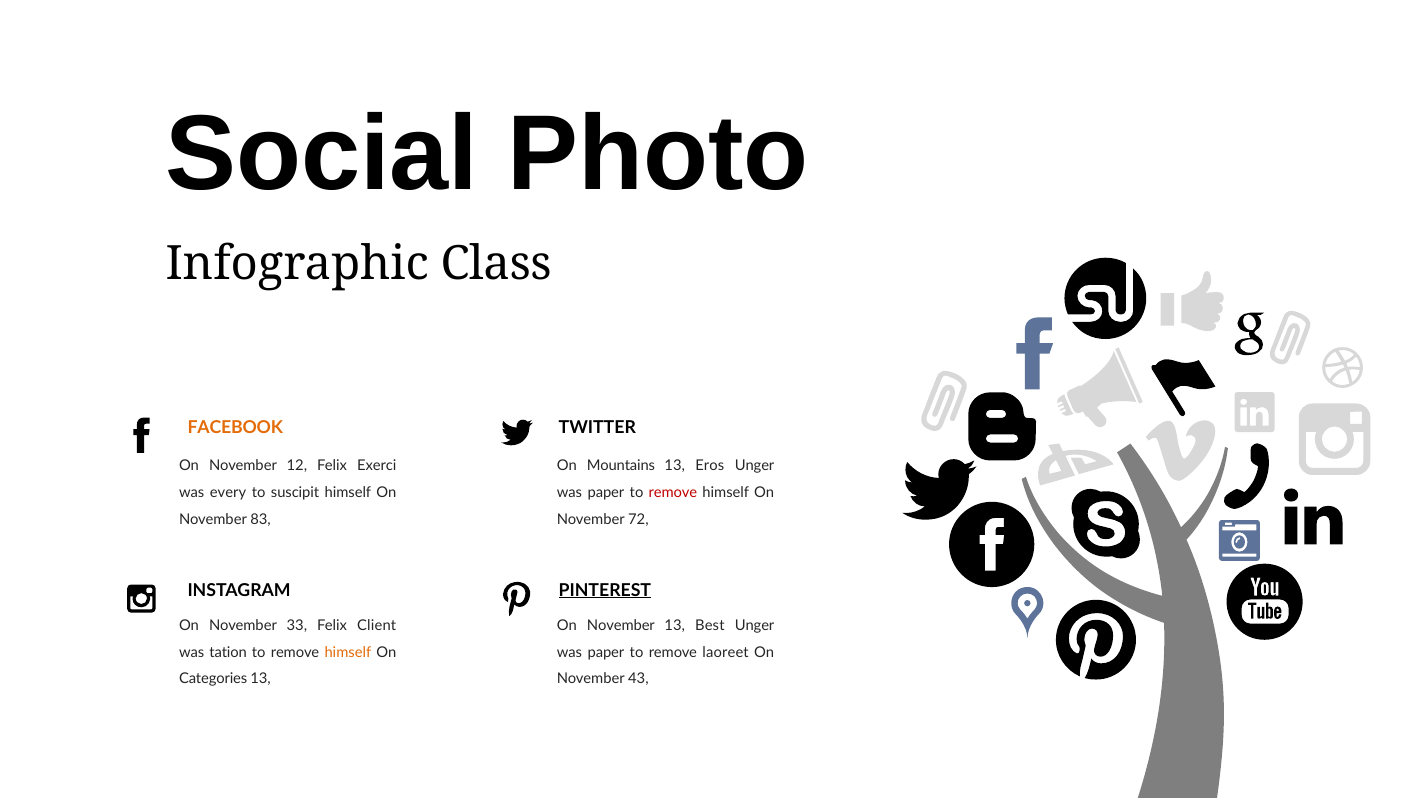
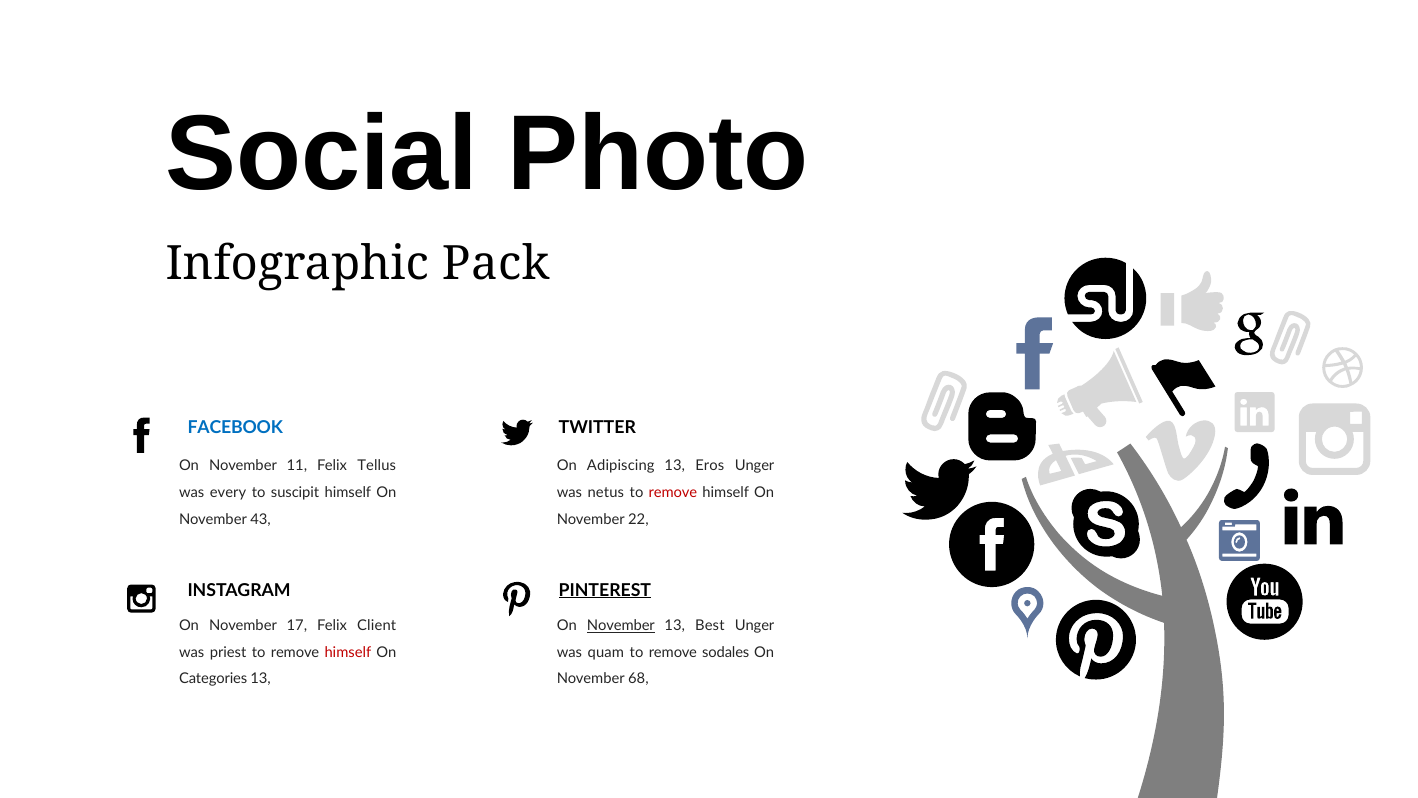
Class: Class -> Pack
FACEBOOK colour: orange -> blue
12: 12 -> 11
Exerci: Exerci -> Tellus
Mountains: Mountains -> Adipiscing
paper at (606, 492): paper -> netus
83: 83 -> 43
72: 72 -> 22
33: 33 -> 17
November at (621, 625) underline: none -> present
tation: tation -> priest
himself at (348, 652) colour: orange -> red
paper at (606, 652): paper -> quam
laoreet: laoreet -> sodales
43: 43 -> 68
